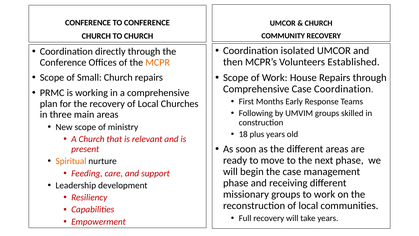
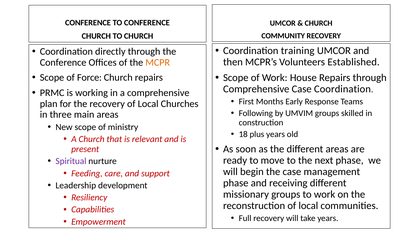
isolated: isolated -> training
Small: Small -> Force
Spiritual colour: orange -> purple
